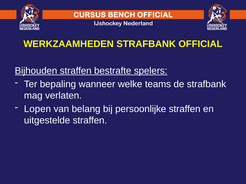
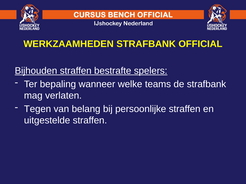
Lopen: Lopen -> Tegen
